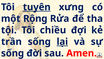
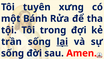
tuyên underline: present -> none
Rộng: Rộng -> Bánh
chiều: chiều -> trong
